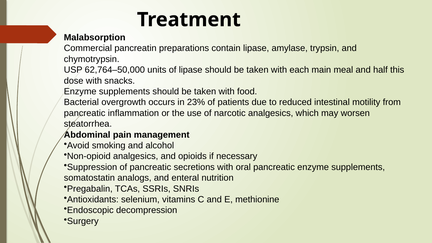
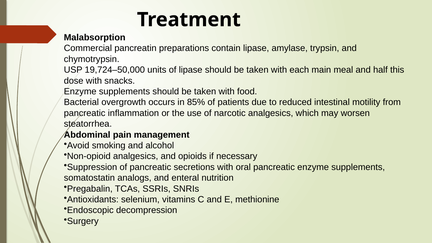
62,764–50,000: 62,764–50,000 -> 19,724–50,000
23%: 23% -> 85%
